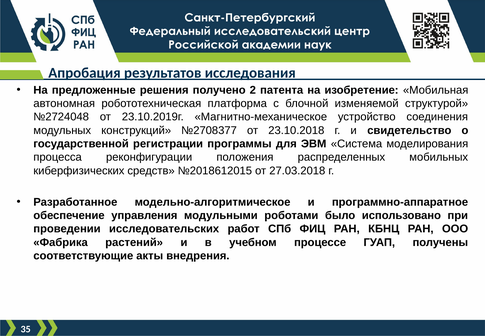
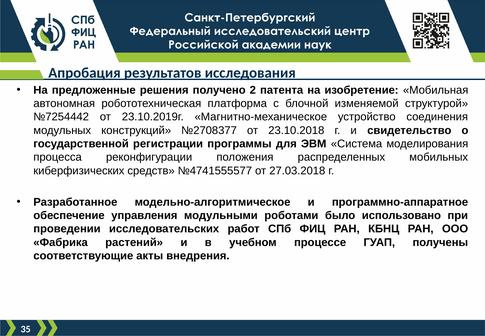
№2724048: №2724048 -> №7254442
№2018612015: №2018612015 -> №4741555577
